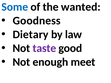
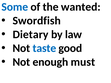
Goodness: Goodness -> Swordfish
taste colour: purple -> blue
meet: meet -> must
